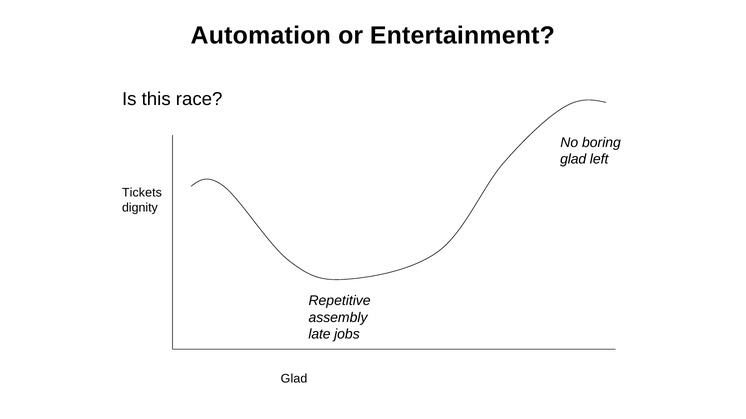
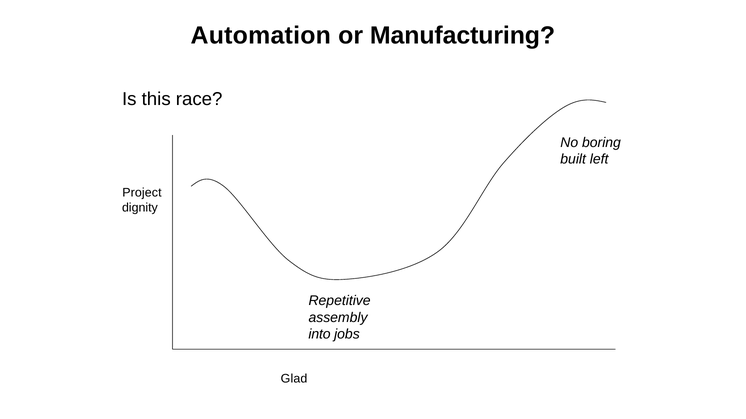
Entertainment: Entertainment -> Manufacturing
glad at (573, 159): glad -> built
Tickets: Tickets -> Project
late: late -> into
